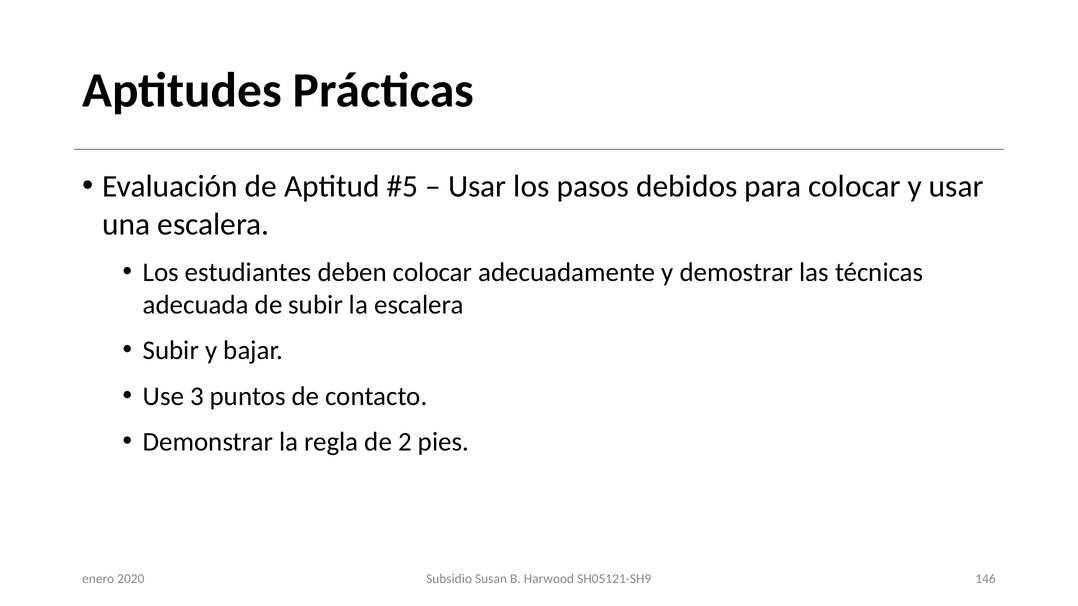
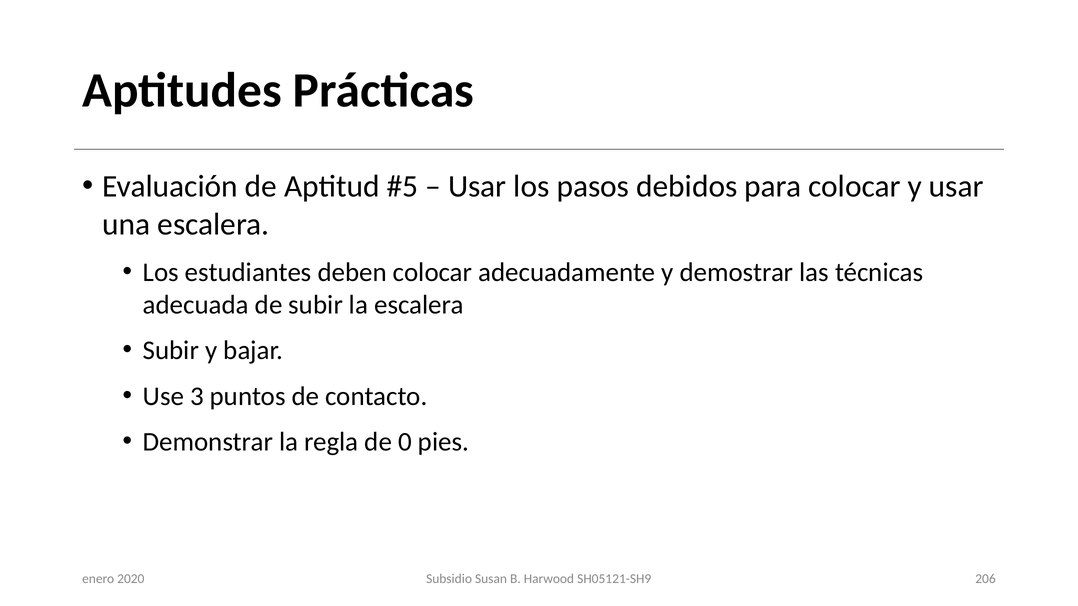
2: 2 -> 0
146: 146 -> 206
